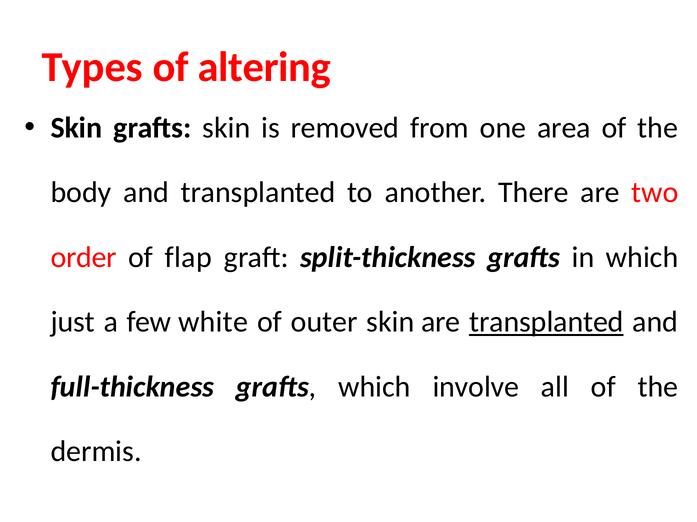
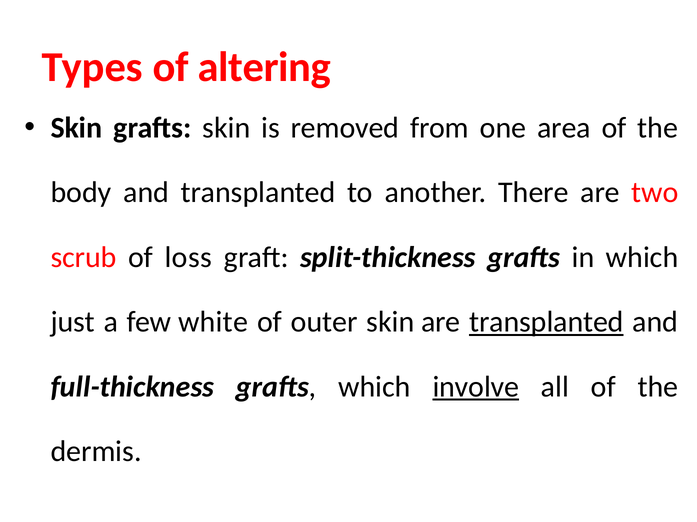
order: order -> scrub
flap: flap -> loss
involve underline: none -> present
